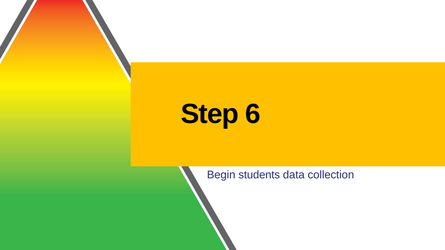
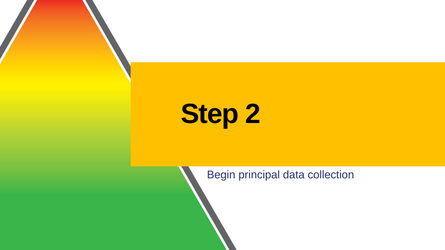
6: 6 -> 2
students: students -> principal
